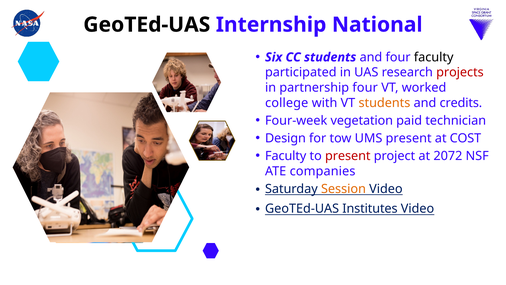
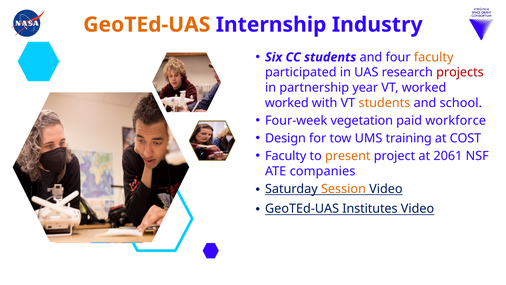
GeoTEd-UAS at (147, 25) colour: black -> orange
National: National -> Industry
faculty at (434, 57) colour: black -> orange
partnership four: four -> year
college at (287, 103): college -> worked
credits: credits -> school
technician: technician -> workforce
UMS present: present -> training
present at (348, 156) colour: red -> orange
2072: 2072 -> 2061
